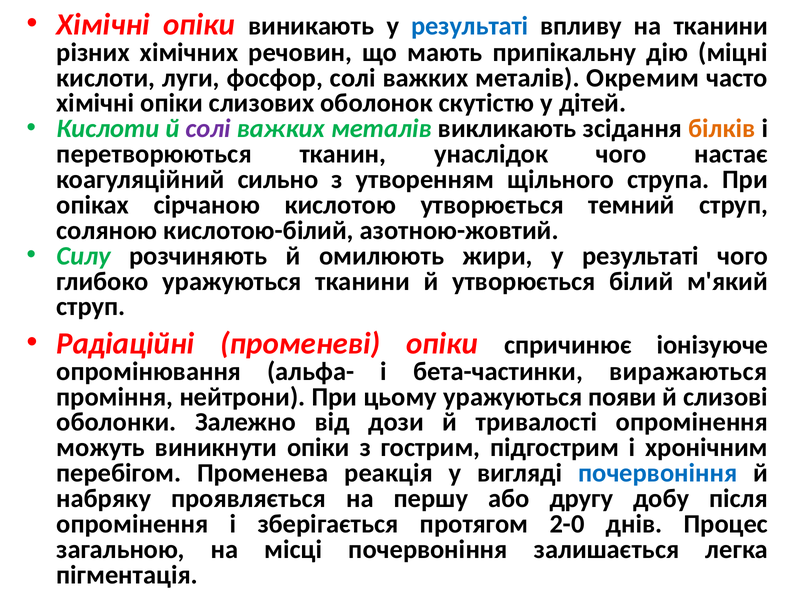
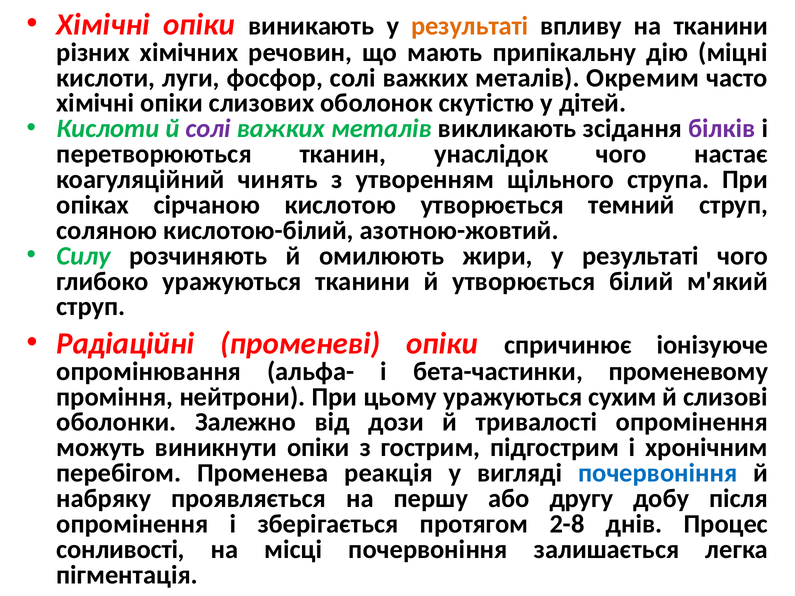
результаті at (470, 26) colour: blue -> orange
білків colour: orange -> purple
сильно: сильно -> чинять
виражаються: виражаються -> променевому
появи: появи -> сухим
2-0: 2-0 -> 2-8
загальною: загальною -> сонливості
